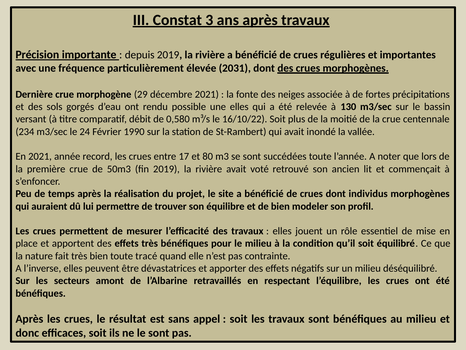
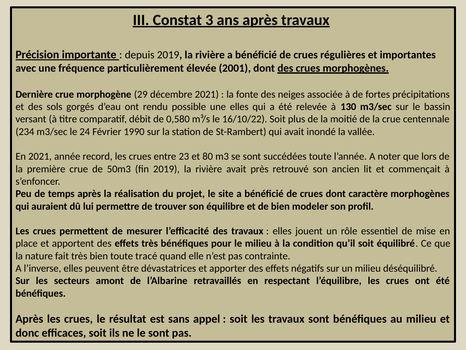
2031: 2031 -> 2001
17: 17 -> 23
voté: voté -> près
individus: individus -> caractère
